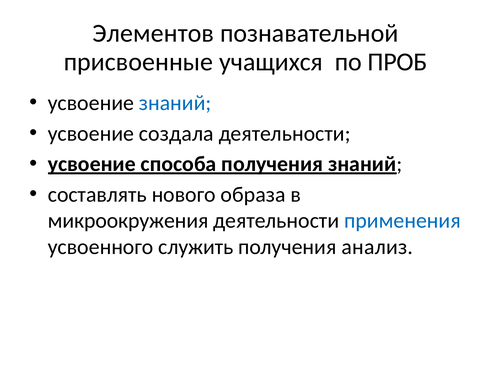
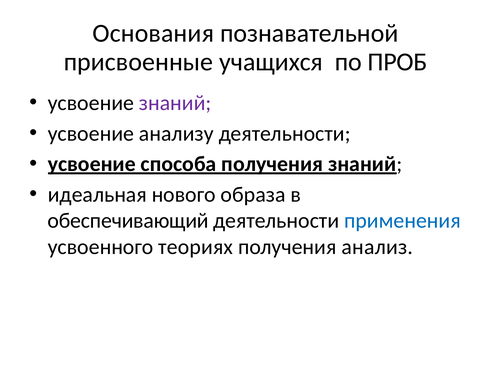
Элементов: Элементов -> Основания
знаний at (175, 103) colour: blue -> purple
создала: создала -> анализу
составлять: составлять -> идеальная
микроокружения: микроокружения -> обеспечивающий
служить: служить -> теориях
